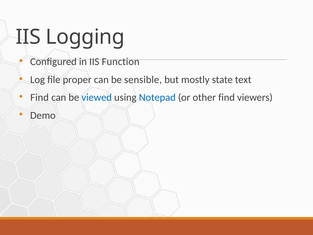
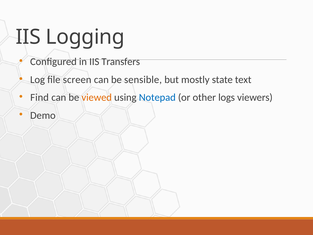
Function: Function -> Transfers
proper: proper -> screen
viewed colour: blue -> orange
other find: find -> logs
